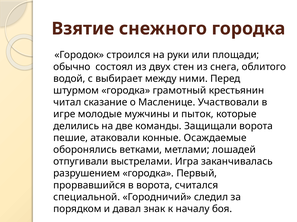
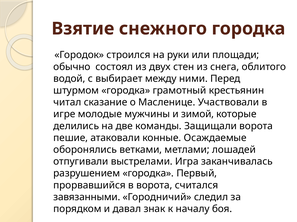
пыток: пыток -> зимой
специальной: специальной -> завязанными
